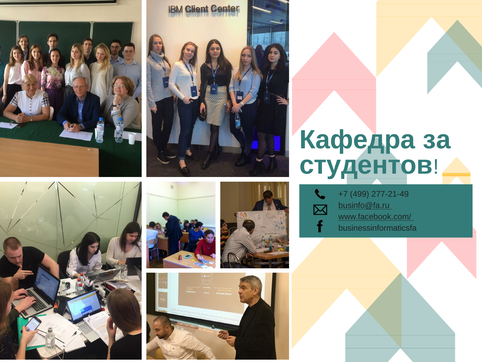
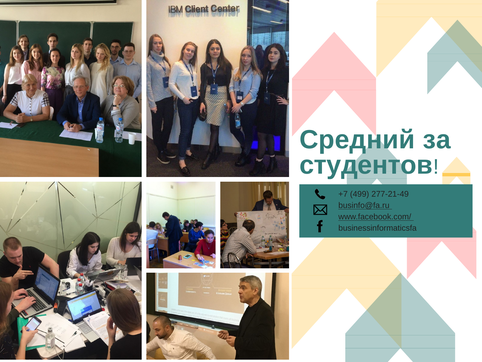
Кафедра: Кафедра -> Средний
